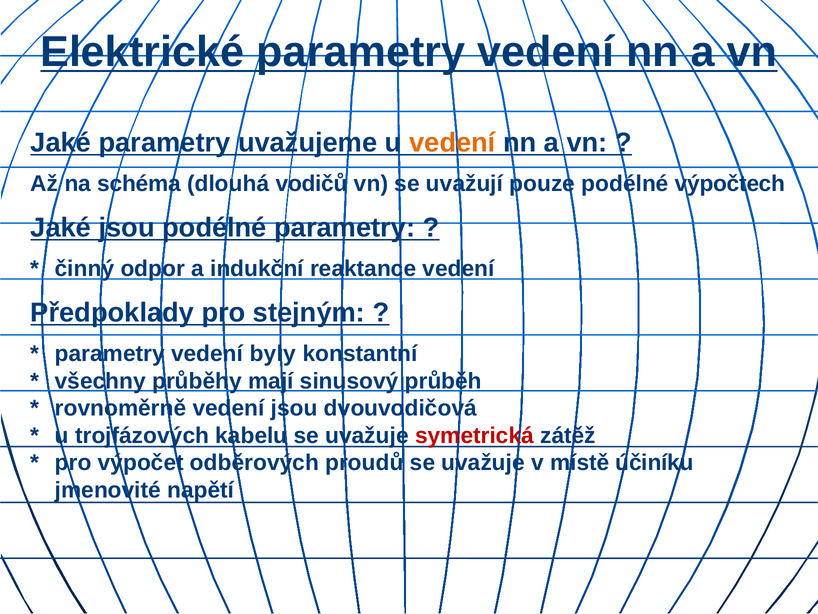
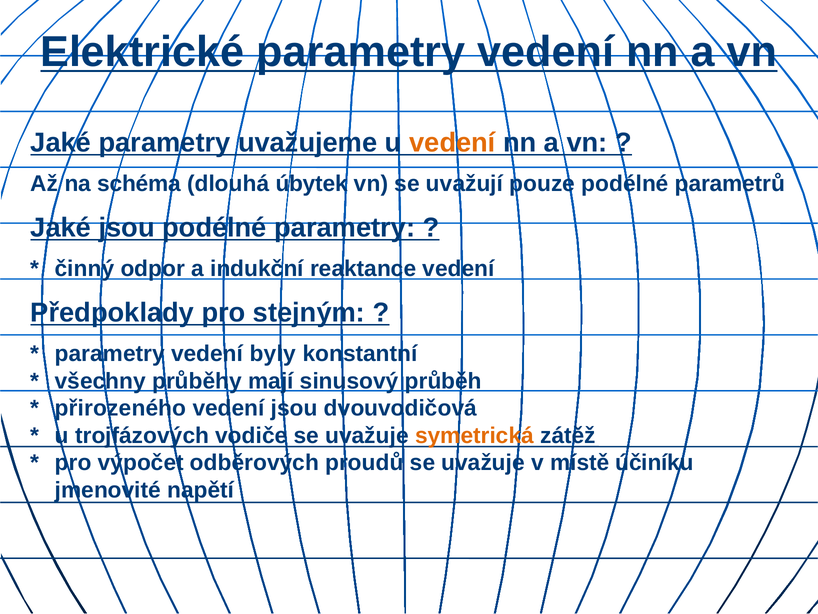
vodičů: vodičů -> úbytek
výpočtech: výpočtech -> parametrů
rovnoměrně: rovnoměrně -> přirozeného
kabelu: kabelu -> vodiče
symetrická colour: red -> orange
